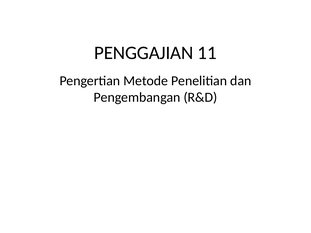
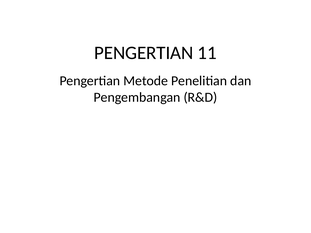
PENGGAJIAN at (144, 53): PENGGAJIAN -> PENGERTIAN
